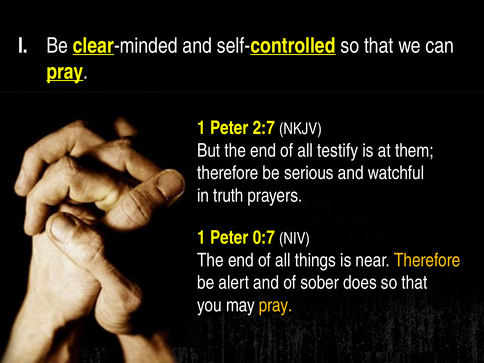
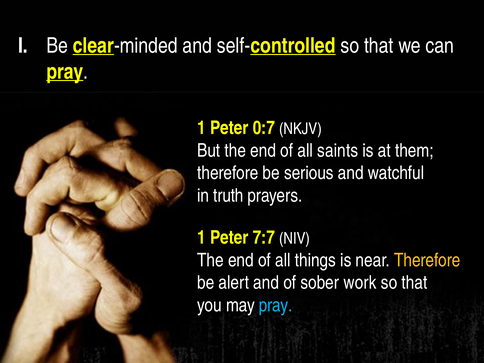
2:7: 2:7 -> 0:7
testify: testify -> saints
0:7: 0:7 -> 7:7
does: does -> work
pray at (276, 305) colour: yellow -> light blue
